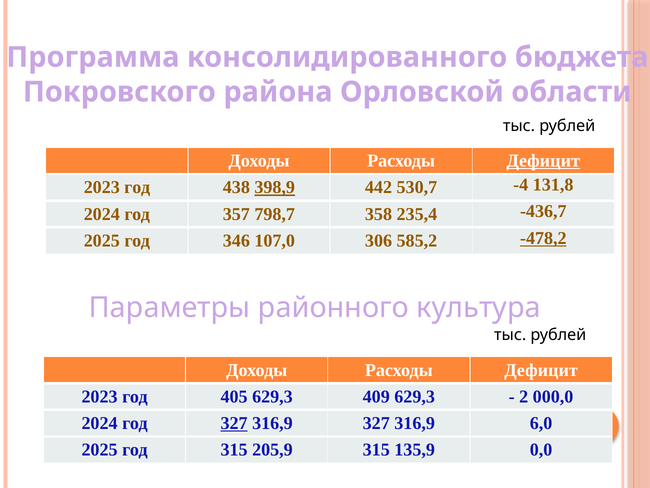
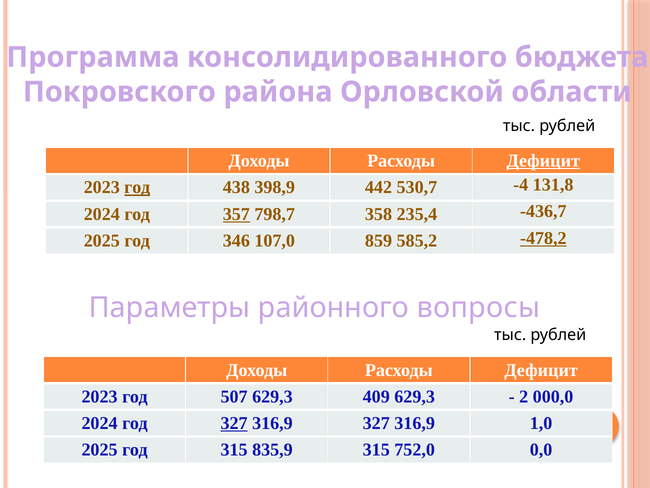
год at (137, 187) underline: none -> present
398,9 underline: present -> none
357 underline: none -> present
306: 306 -> 859
культура: культура -> вопросы
405: 405 -> 507
6,0: 6,0 -> 1,0
205,9: 205,9 -> 835,9
135,9: 135,9 -> 752,0
